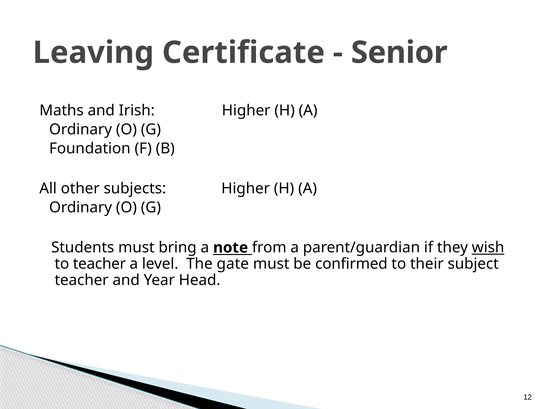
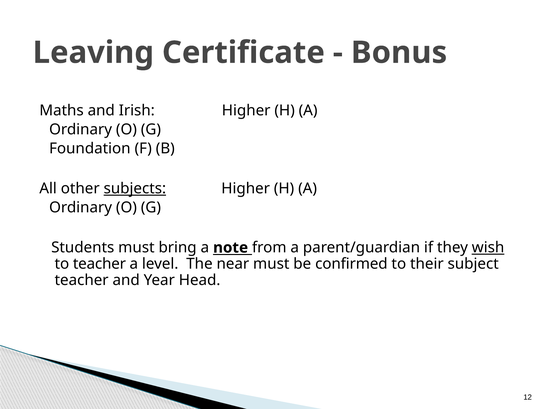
Senior: Senior -> Bonus
subjects underline: none -> present
gate: gate -> near
